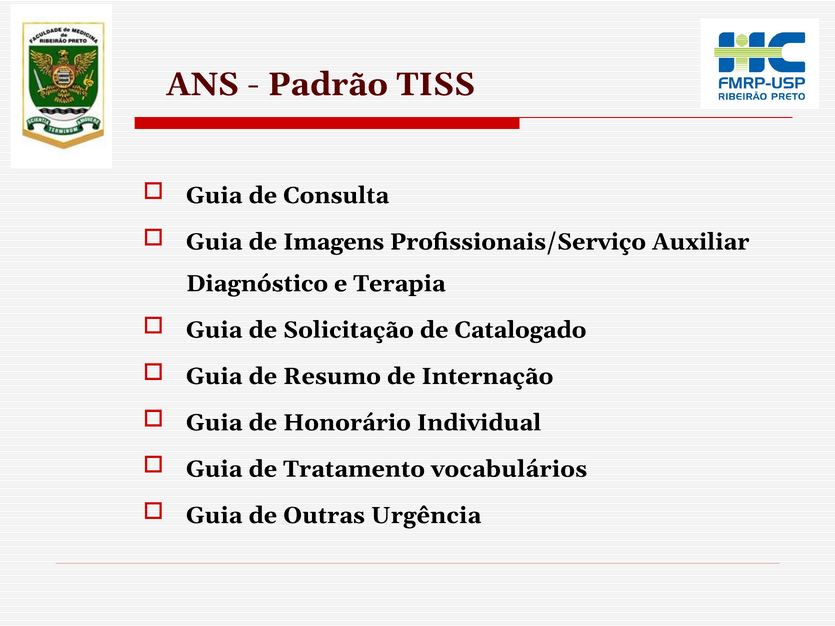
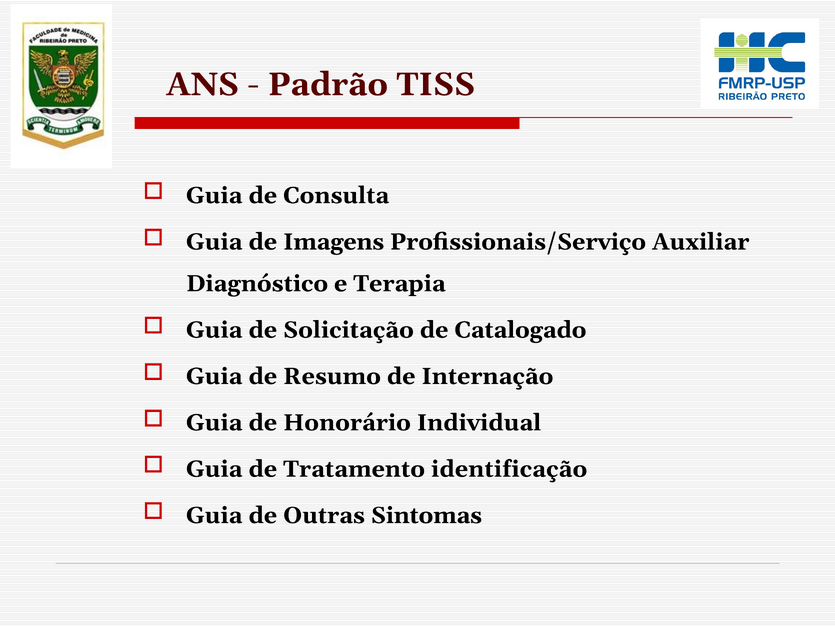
vocabulários: vocabulários -> identificação
Urgência: Urgência -> Sintomas
